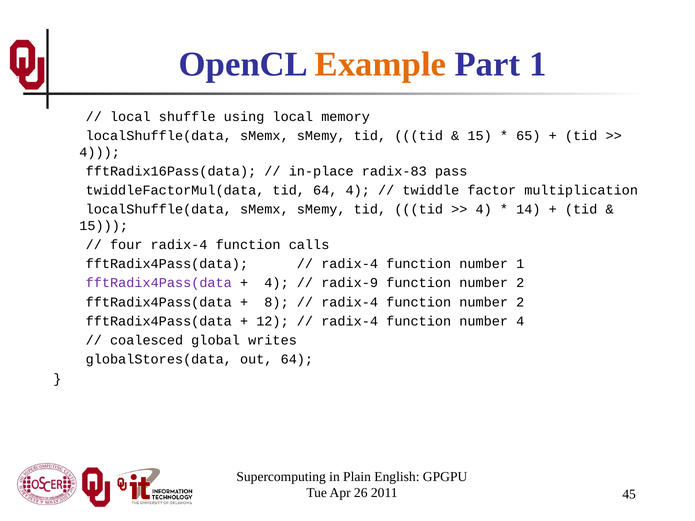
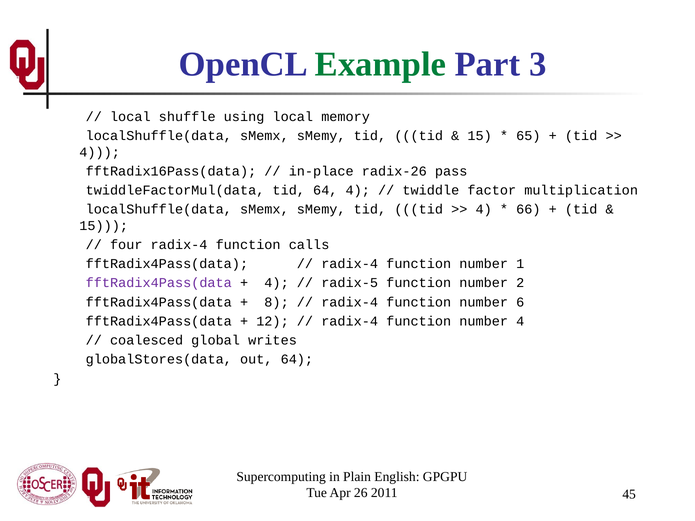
Example colour: orange -> green
Part 1: 1 -> 3
radix-83: radix-83 -> radix-26
14: 14 -> 66
radix-9: radix-9 -> radix-5
radix-4 function number 2: 2 -> 6
